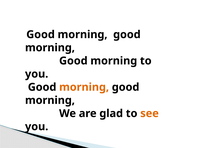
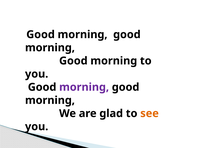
morning at (84, 87) colour: orange -> purple
